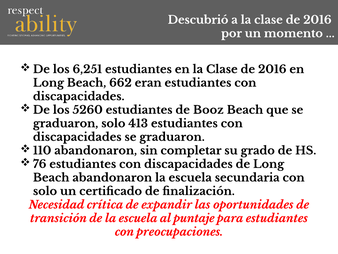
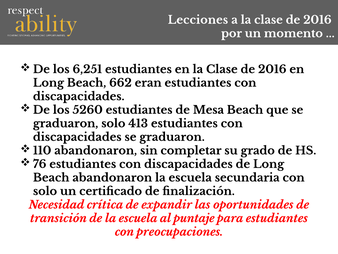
Descubrió: Descubrió -> Lecciones
Booz: Booz -> Mesa
